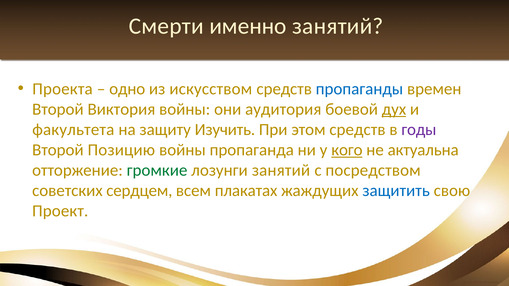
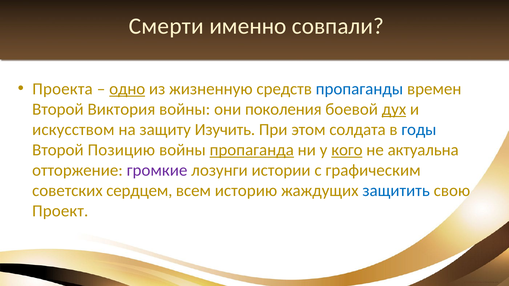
именно занятий: занятий -> совпали
одно underline: none -> present
искусством: искусством -> жизненную
аудитория: аудитория -> поколения
факультета: факультета -> искусством
этом средств: средств -> солдата
годы colour: purple -> blue
пропаганда underline: none -> present
громкие colour: green -> purple
лозунги занятий: занятий -> истории
посредством: посредством -> графическим
плакатах: плакатах -> историю
